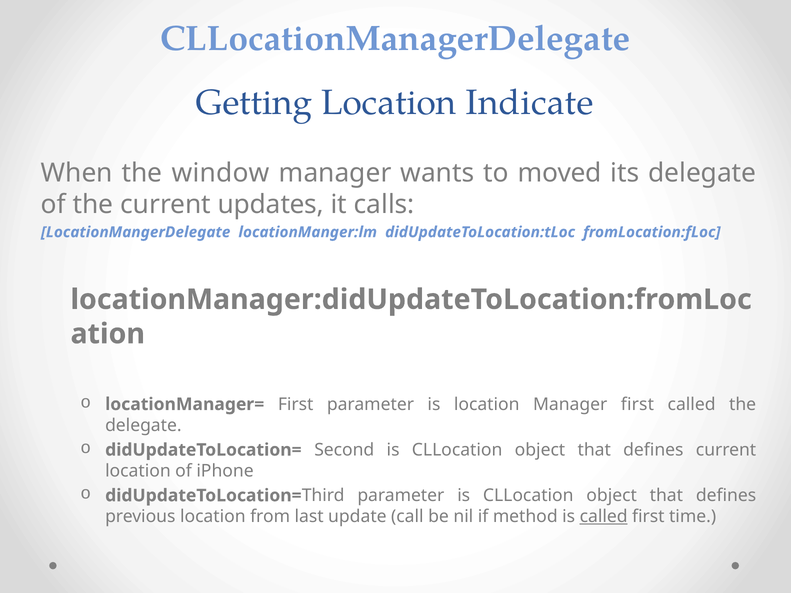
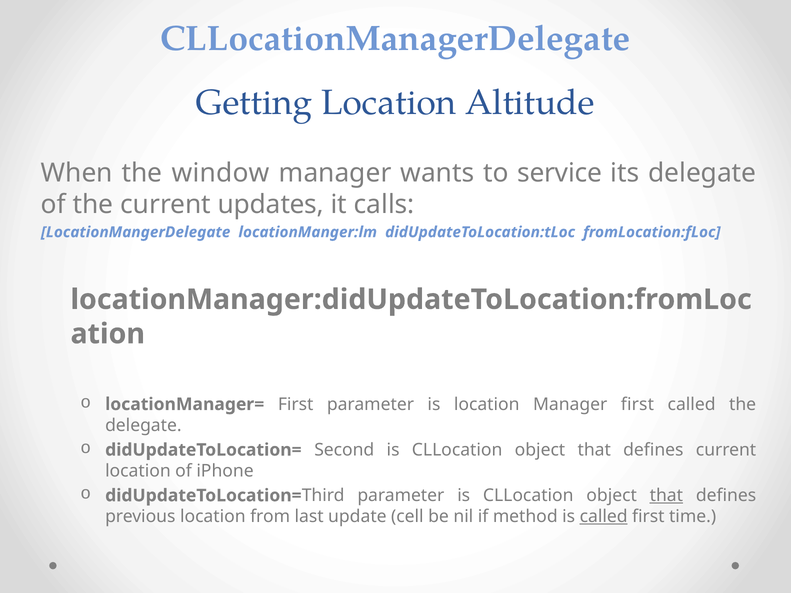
Indicate: Indicate -> Altitude
moved: moved -> service
that at (666, 496) underline: none -> present
call: call -> cell
